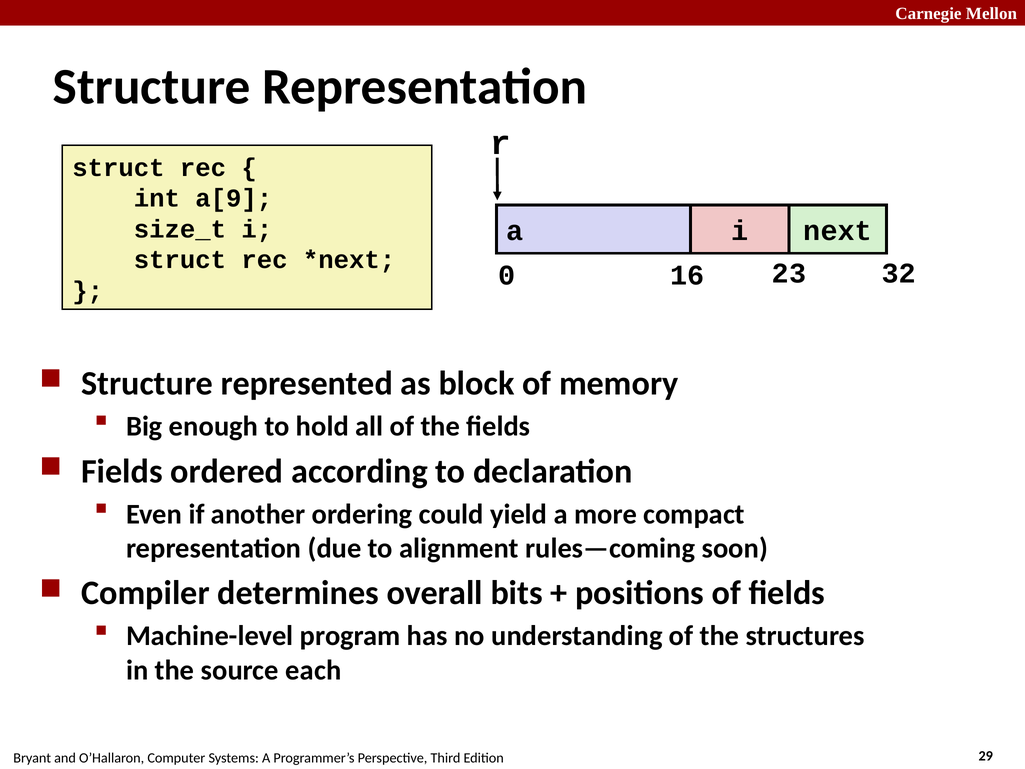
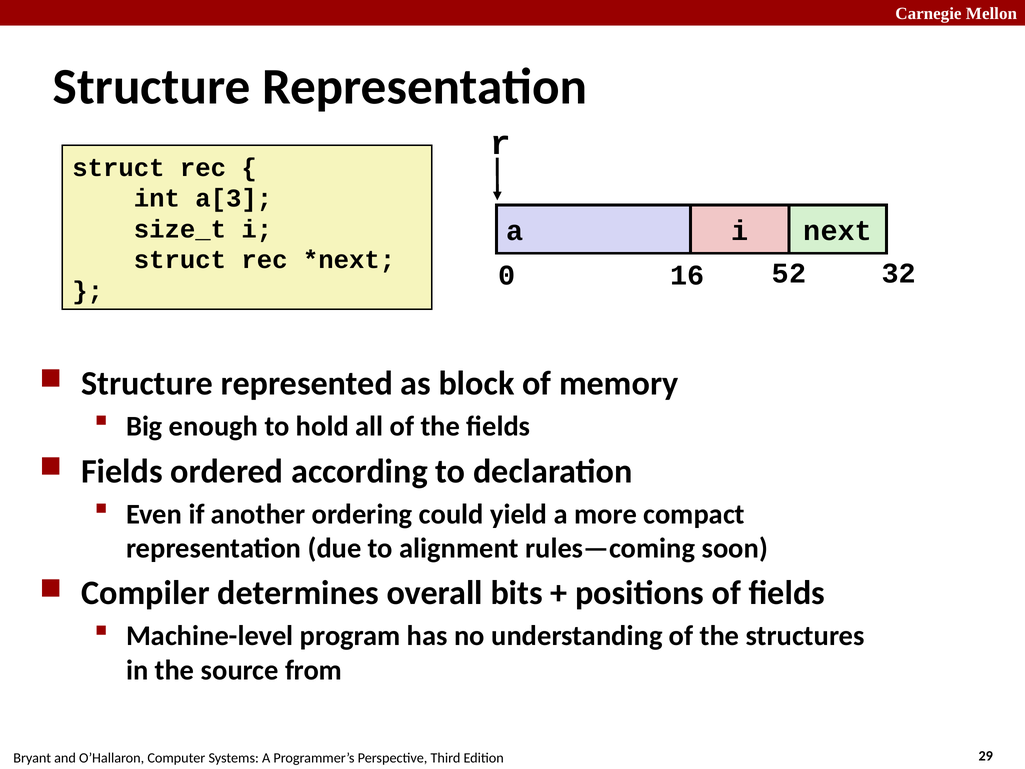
a[9: a[9 -> a[3
23: 23 -> 52
each: each -> from
